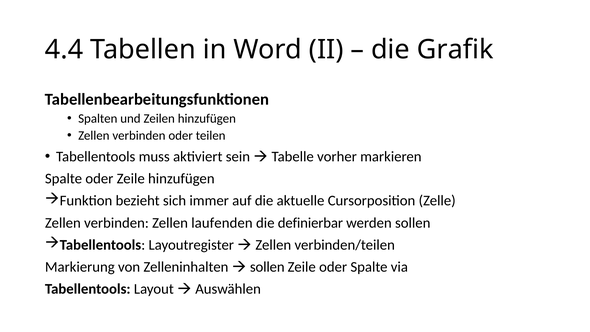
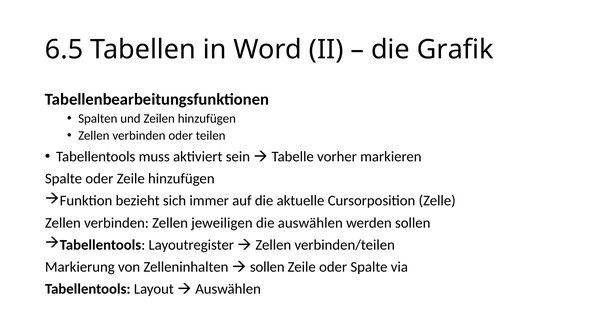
4.4: 4.4 -> 6.5
laufenden: laufenden -> jeweiligen
die definierbar: definierbar -> auswählen
